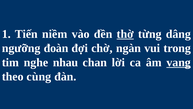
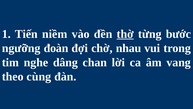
dâng: dâng -> bước
ngàn: ngàn -> nhau
nhau: nhau -> dâng
vang underline: present -> none
